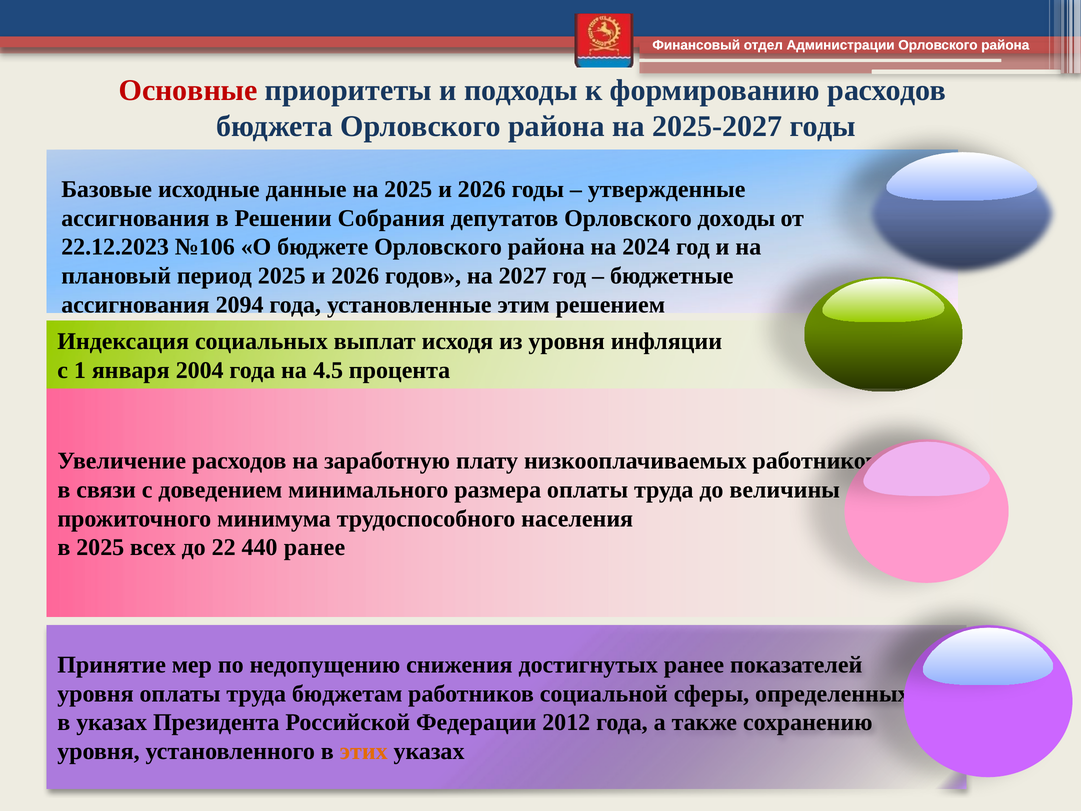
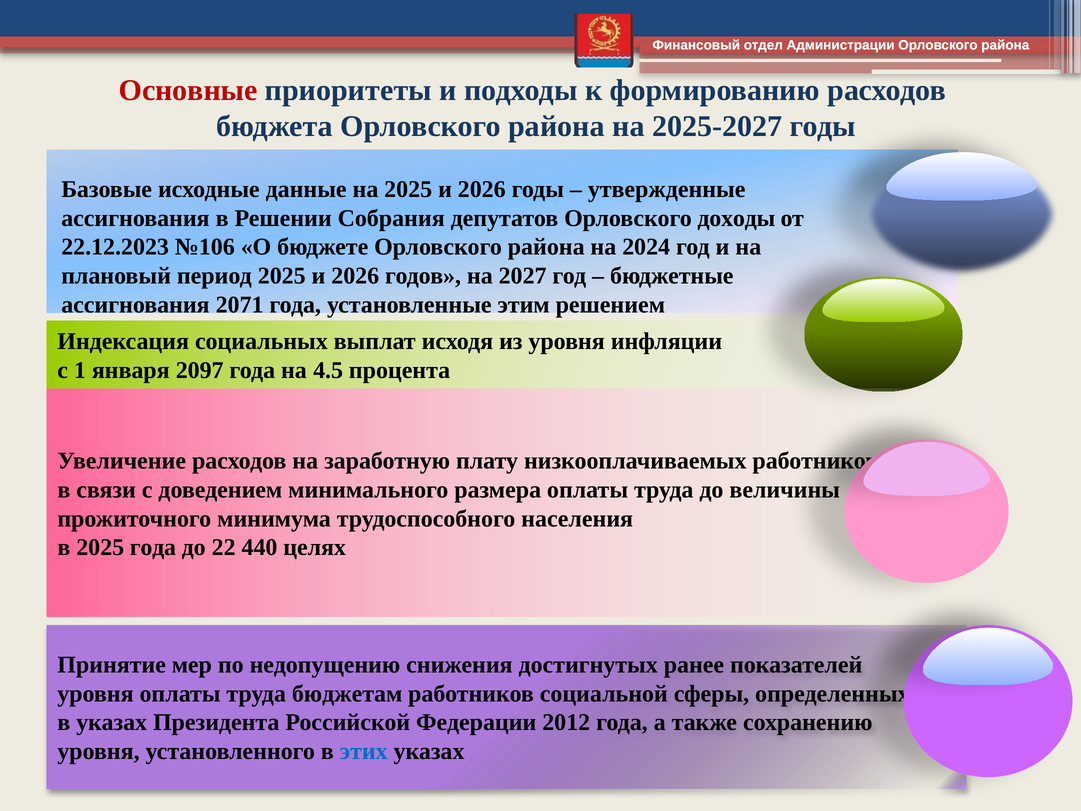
2094: 2094 -> 2071
2004: 2004 -> 2097
2025 всех: всех -> года
440 ранее: ранее -> целях
этих colour: orange -> blue
